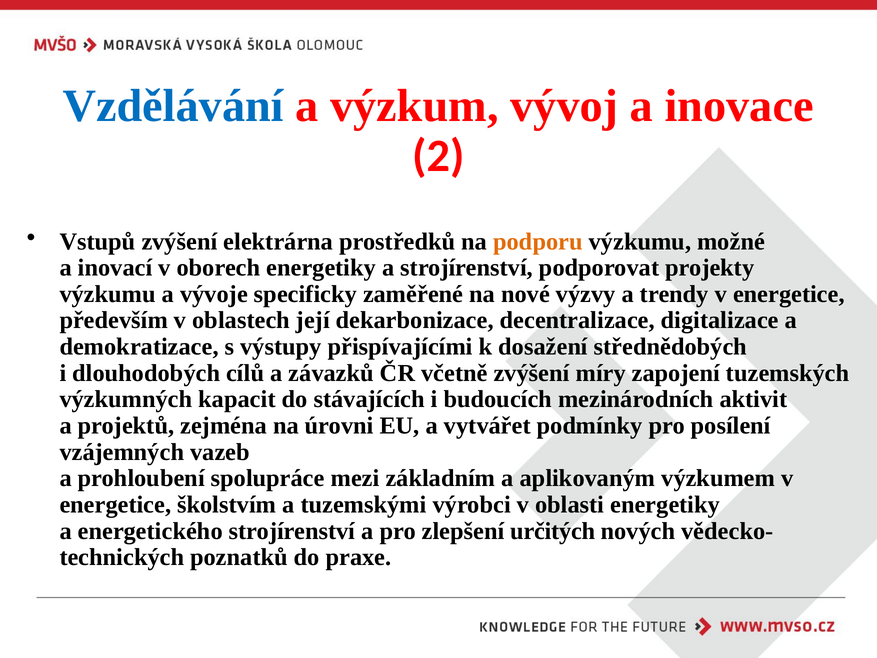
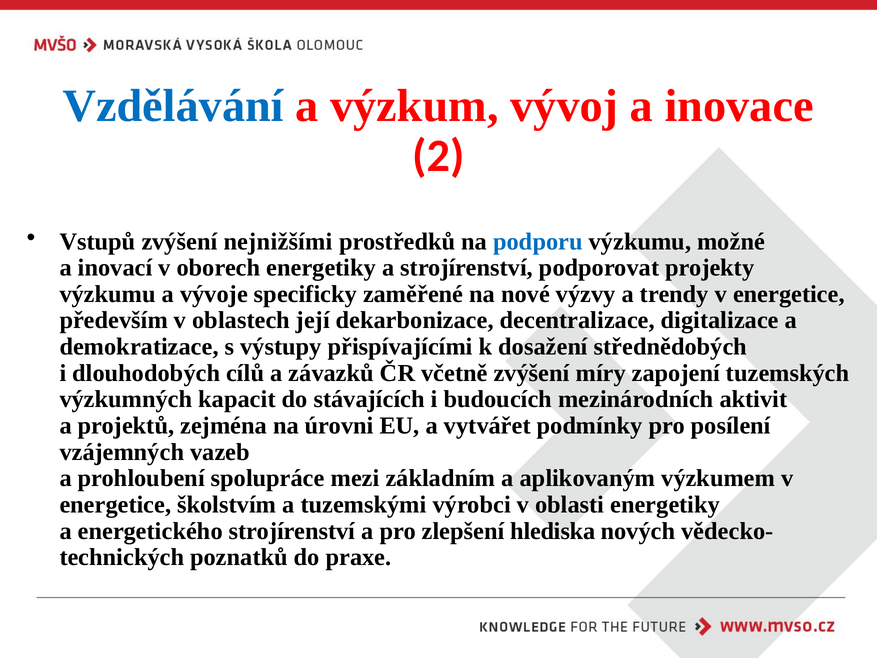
elektrárna: elektrárna -> nejnižšími
podporu colour: orange -> blue
určitých: určitých -> hlediska
